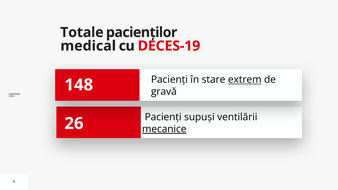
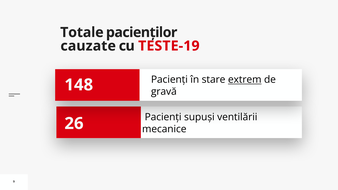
medical: medical -> cauzate
DECES-19: DECES-19 -> TESTE-19
mecanice underline: present -> none
